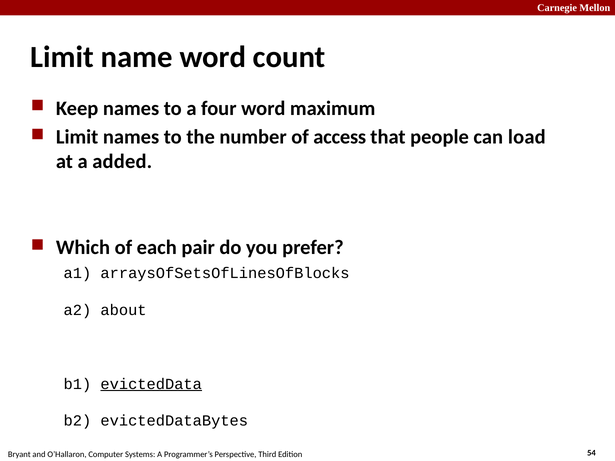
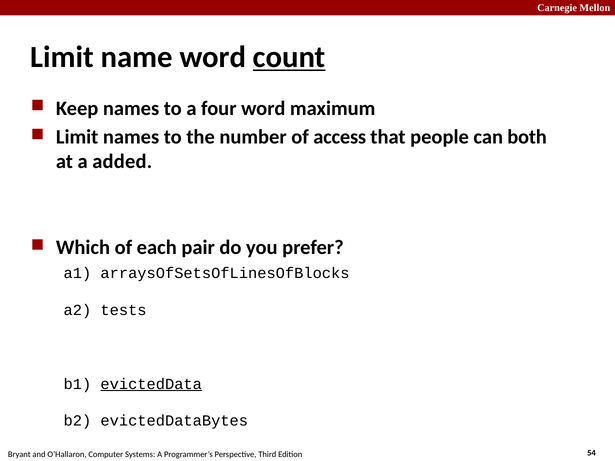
count underline: none -> present
load: load -> both
about: about -> tests
